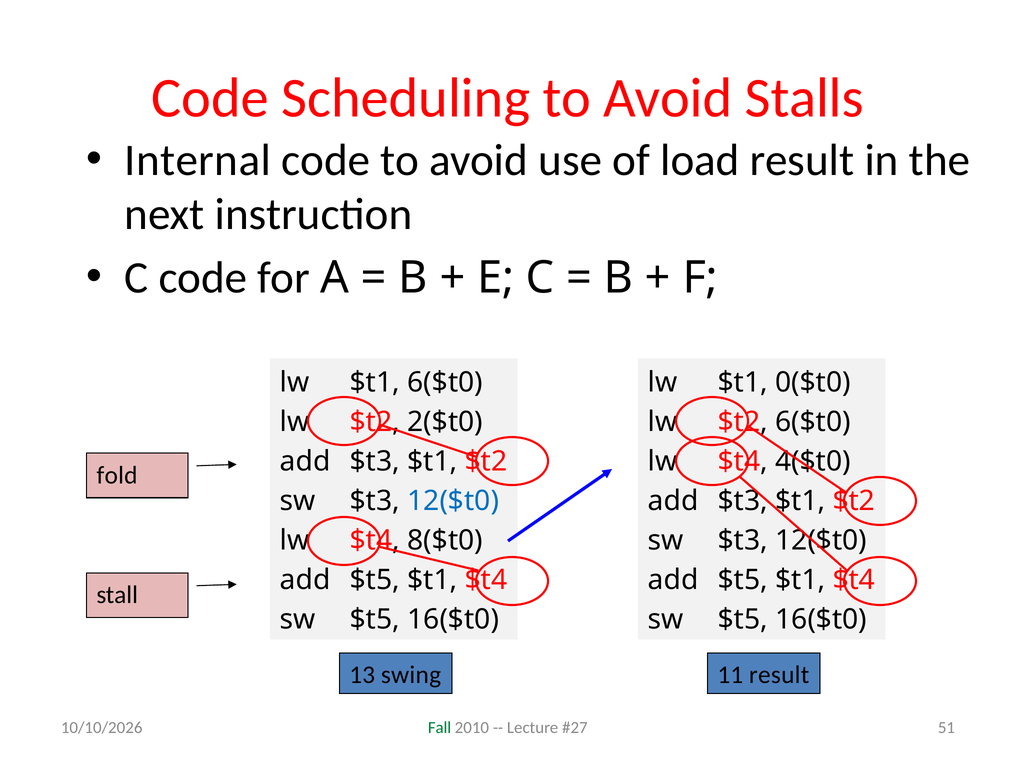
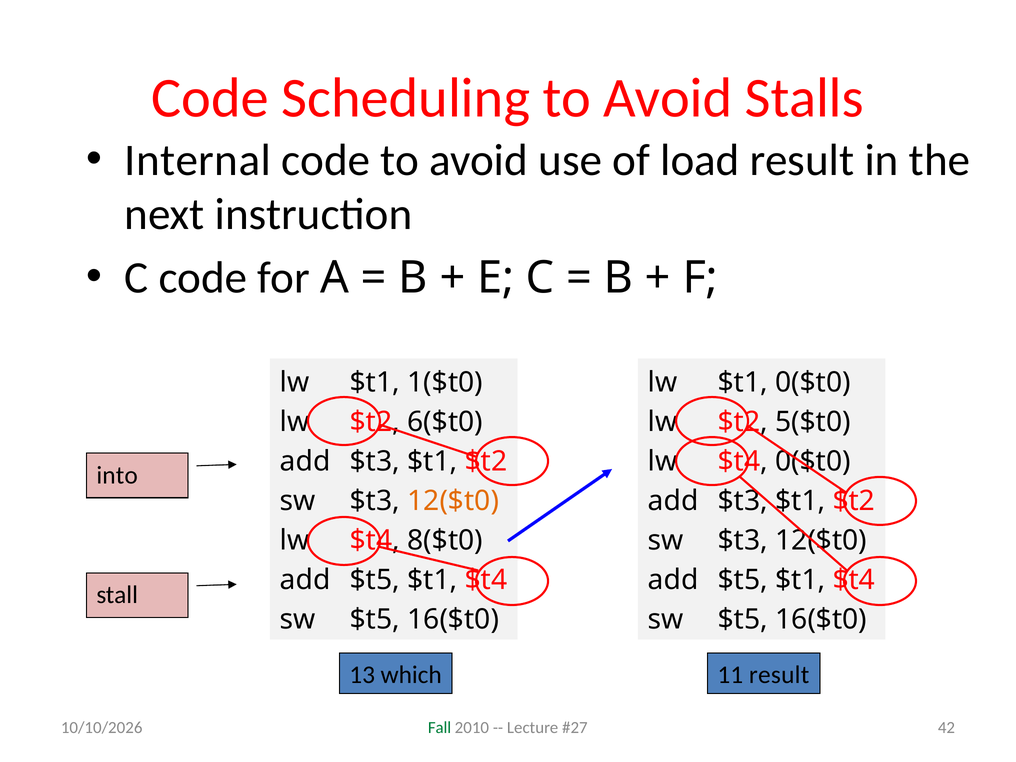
$t1 6($t0: 6($t0 -> 1($t0
2($t0: 2($t0 -> 6($t0
$t2 6($t0: 6($t0 -> 5($t0
$t4 4($t0: 4($t0 -> 0($t0
fold: fold -> into
12($t0 at (453, 501) colour: blue -> orange
swing: swing -> which
51: 51 -> 42
